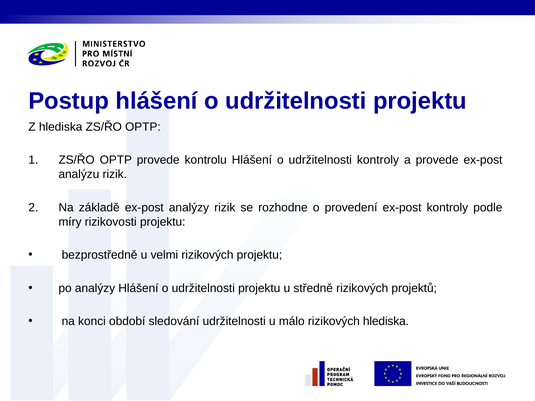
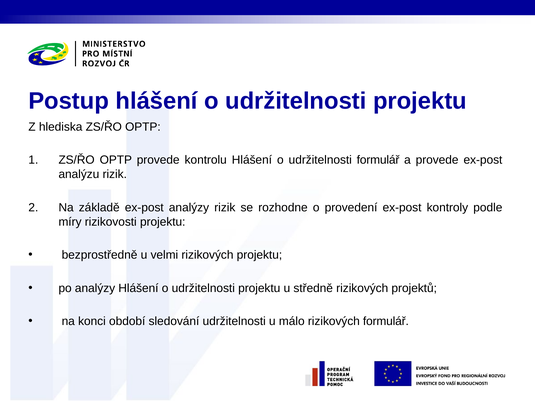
udržitelnosti kontroly: kontroly -> formulář
rizikových hlediska: hlediska -> formulář
